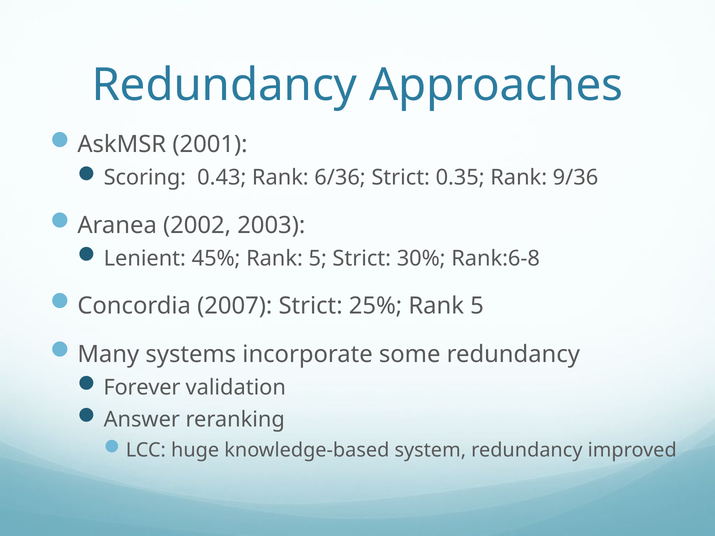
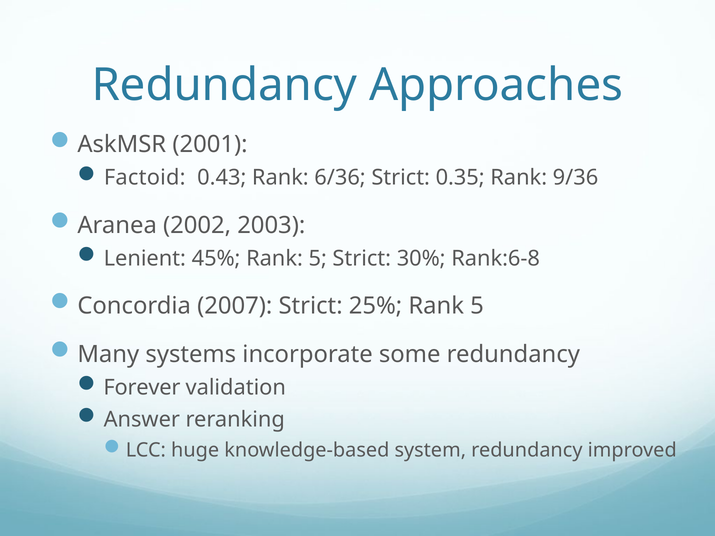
Scoring: Scoring -> Factoid
